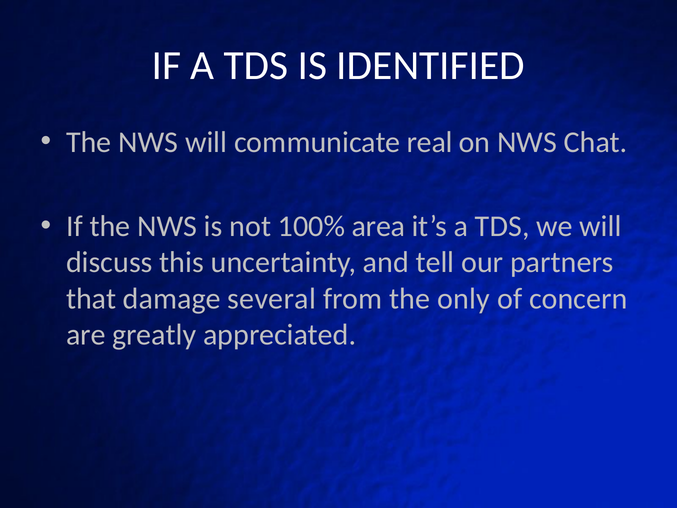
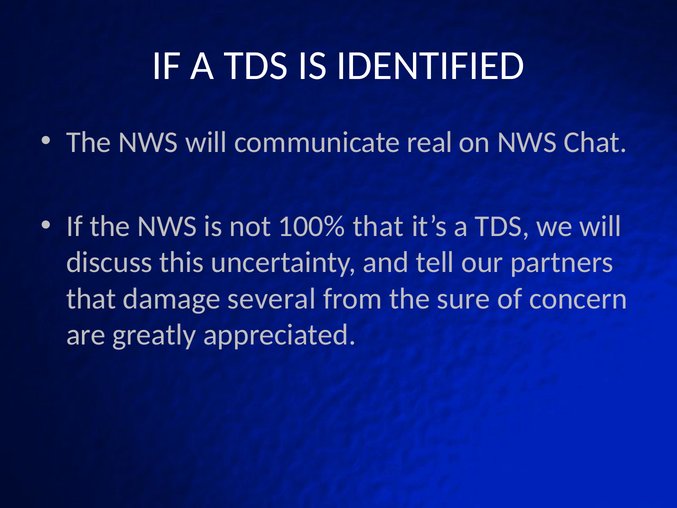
100% area: area -> that
only: only -> sure
